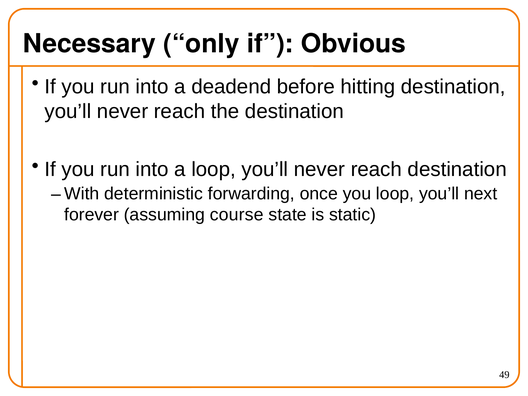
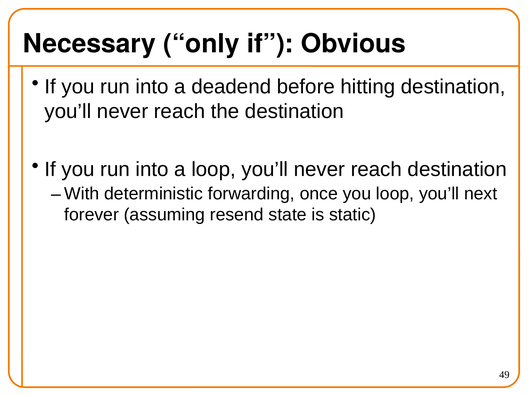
course: course -> resend
